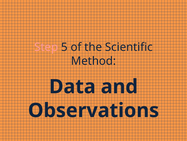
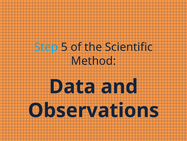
Step colour: pink -> light blue
